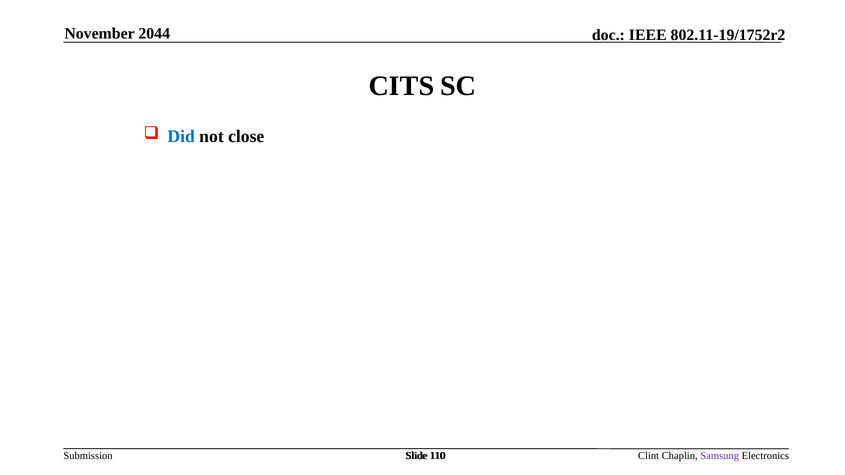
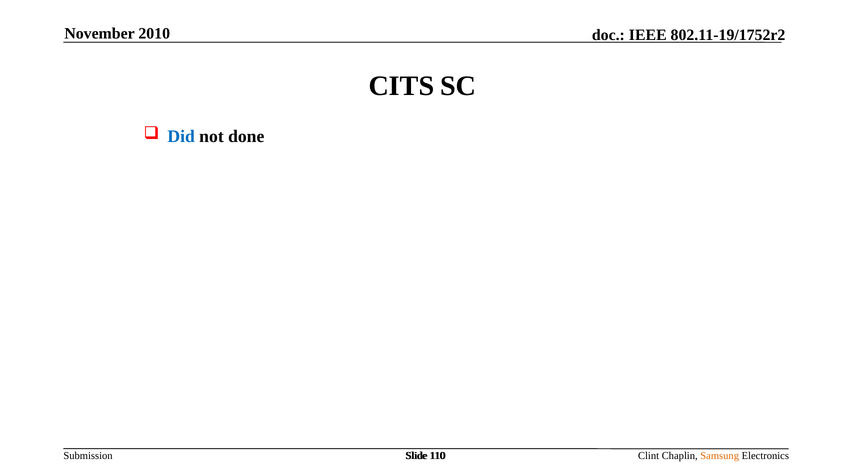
2044: 2044 -> 2010
close: close -> done
Samsung colour: purple -> orange
